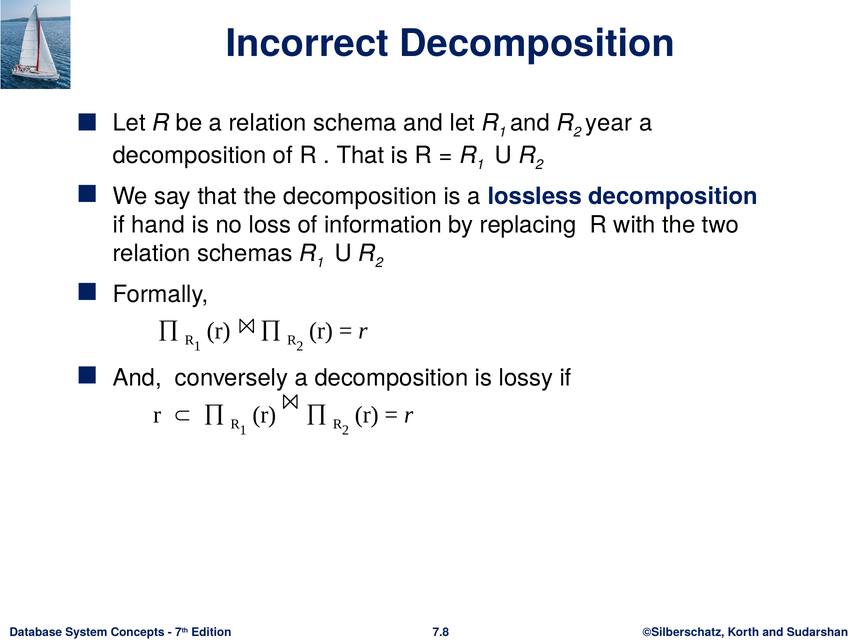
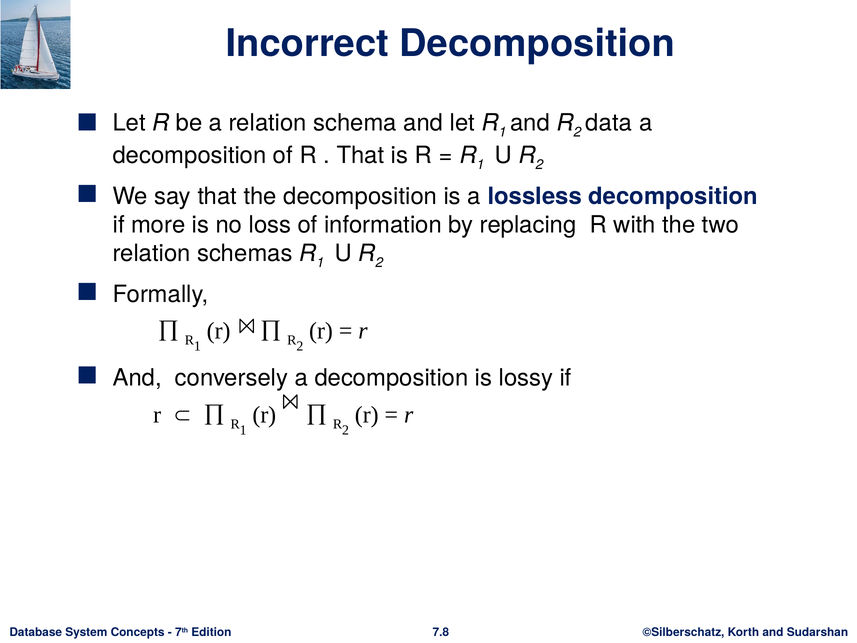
year: year -> data
hand: hand -> more
